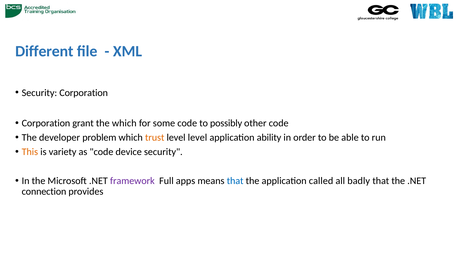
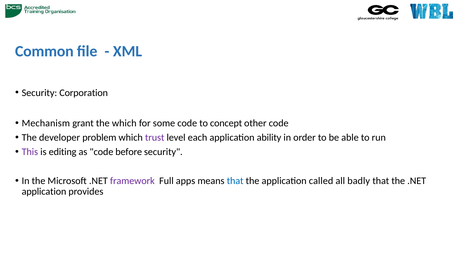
Different: Different -> Common
Corporation at (46, 123): Corporation -> Mechanism
possibly: possibly -> concept
trust colour: orange -> purple
level level: level -> each
This colour: orange -> purple
variety: variety -> editing
device: device -> before
connection at (44, 192): connection -> application
